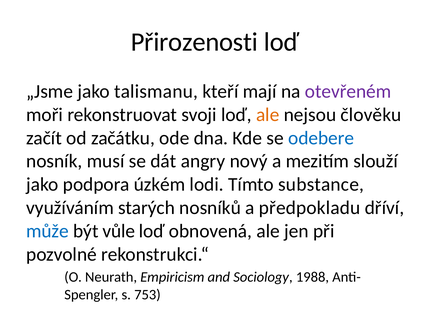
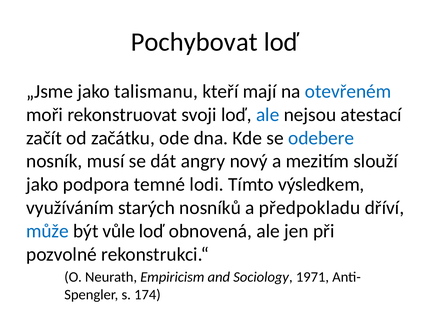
Přirozenosti: Přirozenosti -> Pochybovat
otevřeném colour: purple -> blue
ale at (268, 115) colour: orange -> blue
člověku: člověku -> atestací
úzkém: úzkém -> temné
substance: substance -> výsledkem
1988: 1988 -> 1971
753: 753 -> 174
